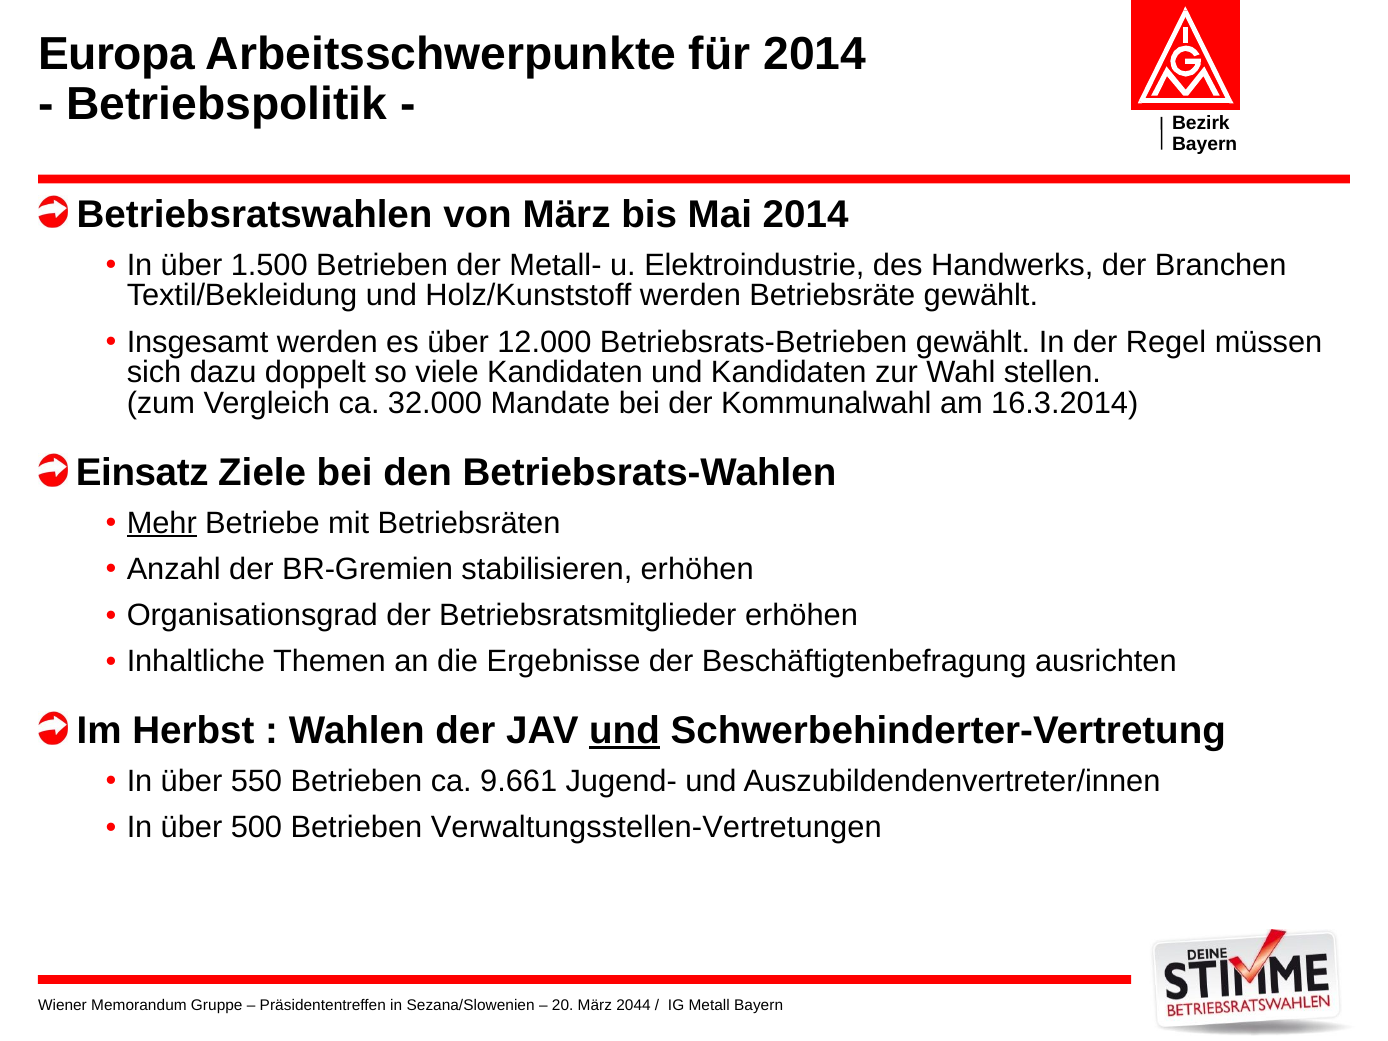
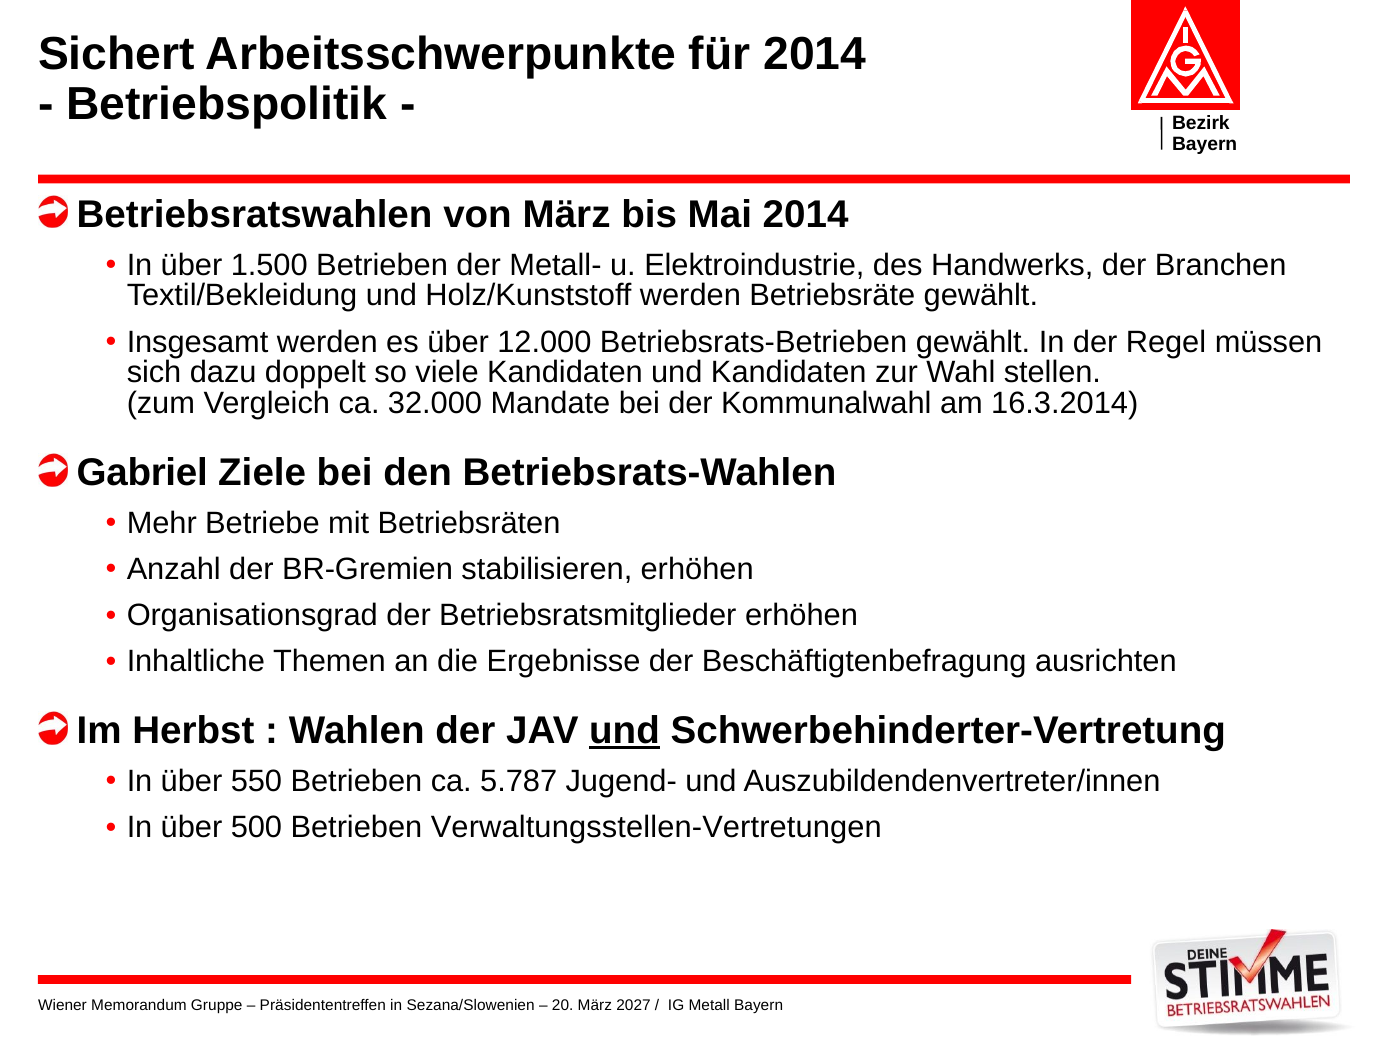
Europa: Europa -> Sichert
Einsatz: Einsatz -> Gabriel
Mehr underline: present -> none
9.661: 9.661 -> 5.787
2044: 2044 -> 2027
